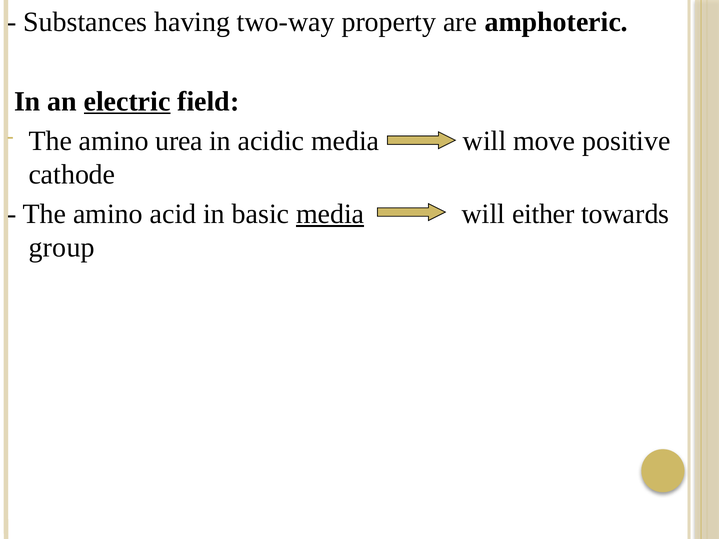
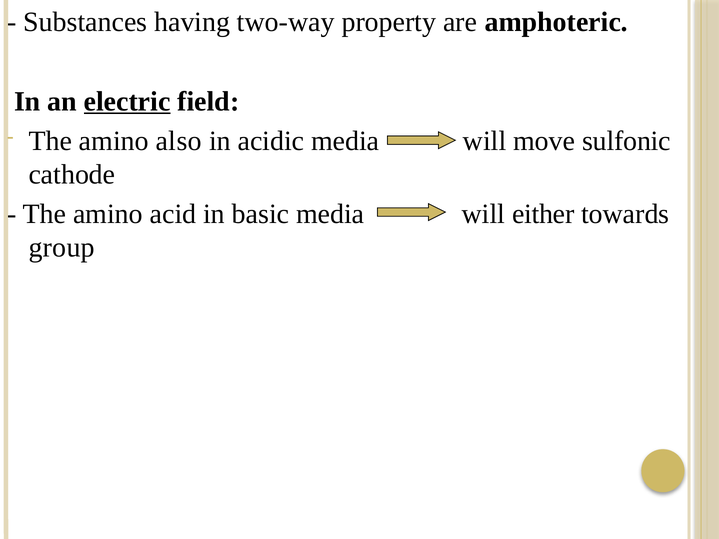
urea: urea -> also
positive: positive -> sulfonic
media at (330, 214) underline: present -> none
